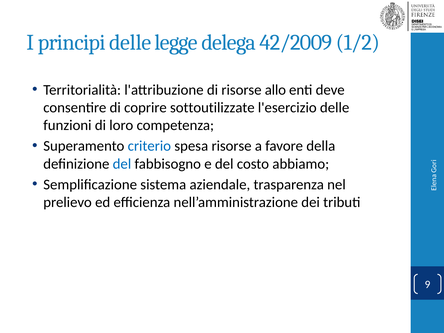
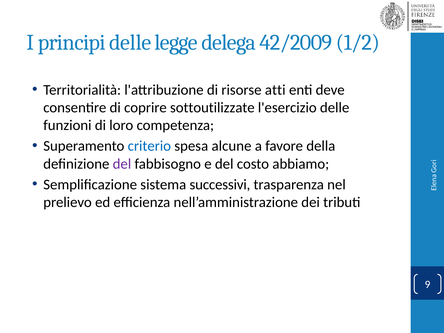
allo: allo -> atti
spesa risorse: risorse -> alcune
del at (122, 164) colour: blue -> purple
aziendale: aziendale -> successivi
